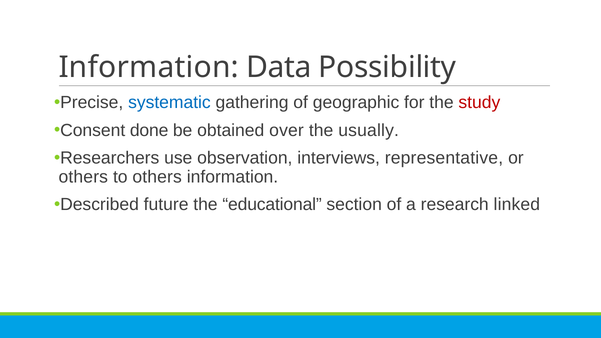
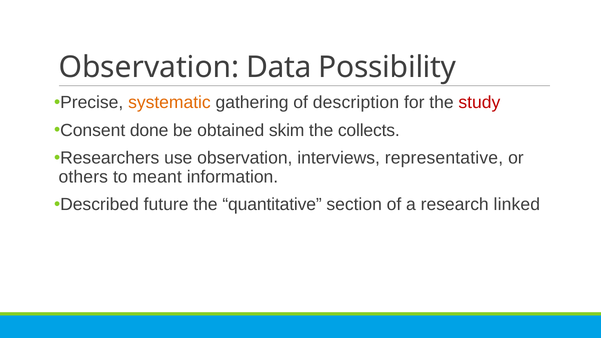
Information at (149, 67): Information -> Observation
systematic colour: blue -> orange
geographic: geographic -> description
over: over -> skim
usually: usually -> collects
to others: others -> meant
educational: educational -> quantitative
